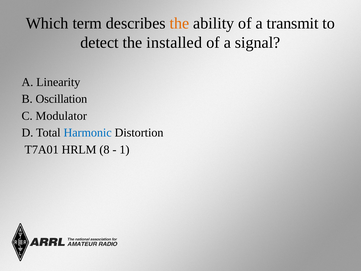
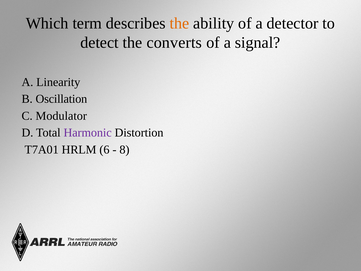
transmit: transmit -> detector
installed: installed -> converts
Harmonic colour: blue -> purple
8: 8 -> 6
1: 1 -> 8
